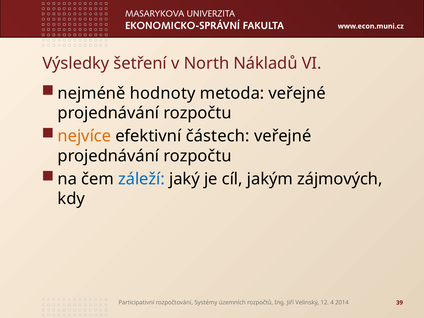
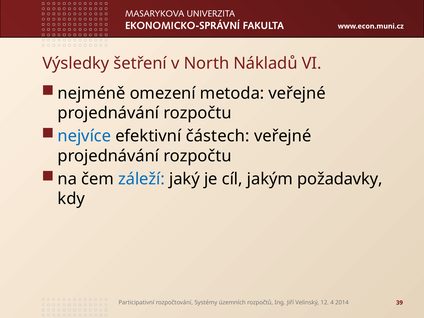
hodnoty: hodnoty -> omezení
nejvíce colour: orange -> blue
zájmových: zájmových -> požadavky
